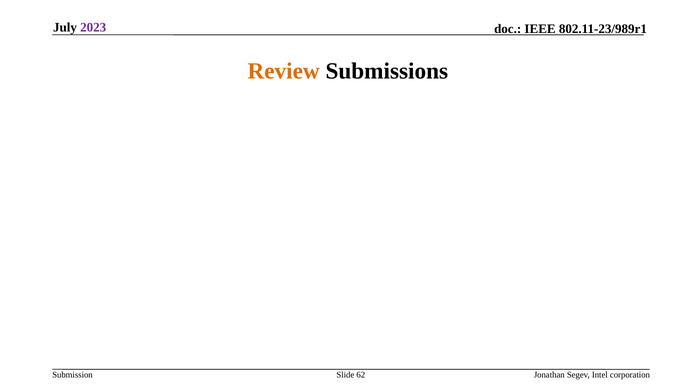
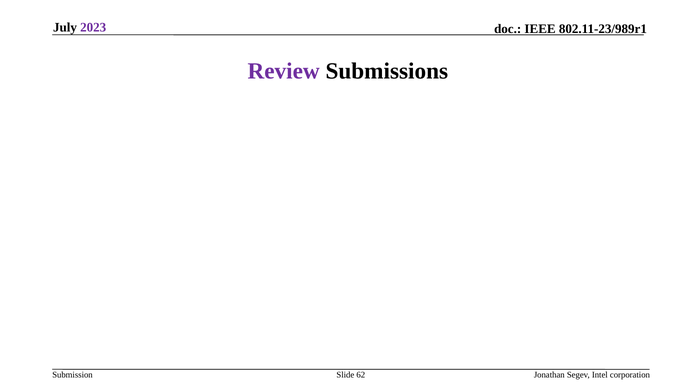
Review colour: orange -> purple
